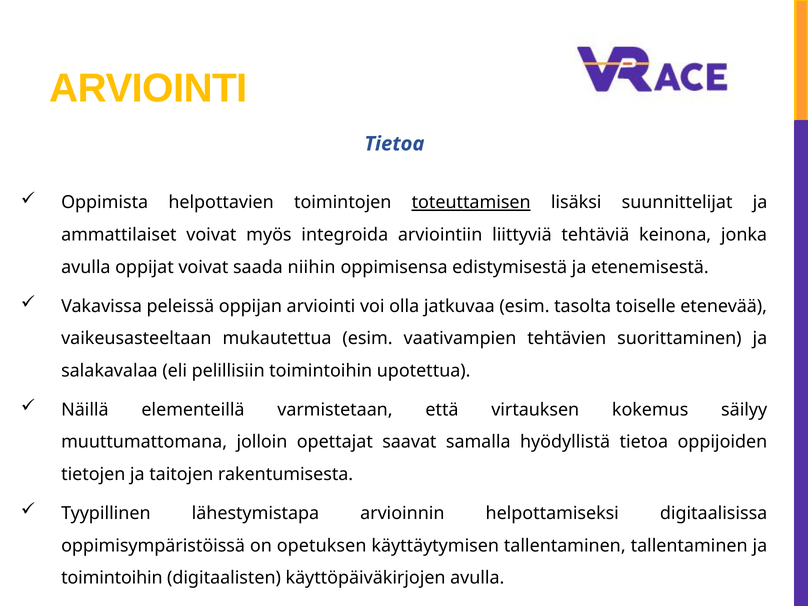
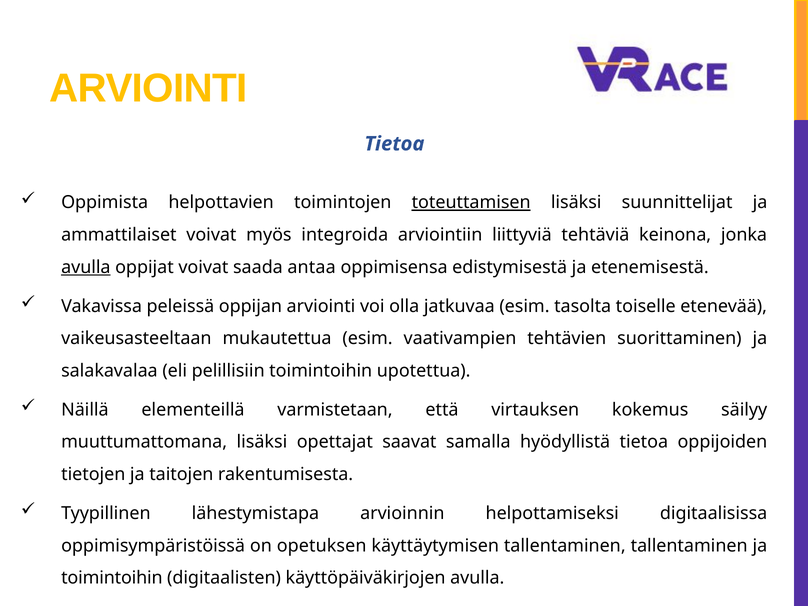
avulla at (86, 267) underline: none -> present
niihin: niihin -> antaa
muuttumattomana jolloin: jolloin -> lisäksi
